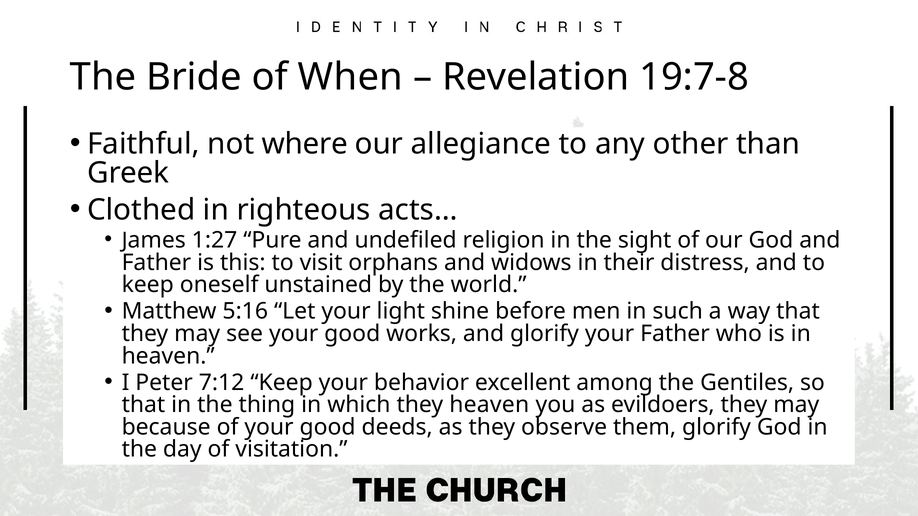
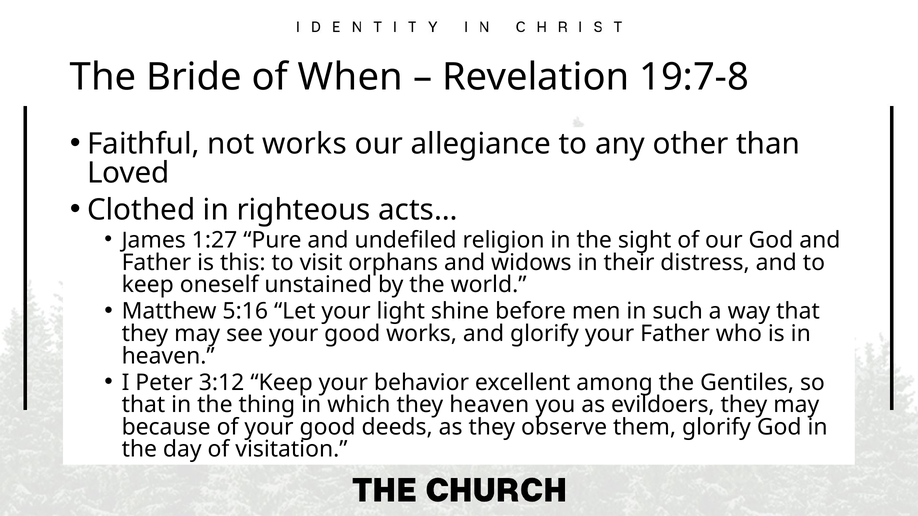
not where: where -> works
Greek: Greek -> Loved
7:12: 7:12 -> 3:12
